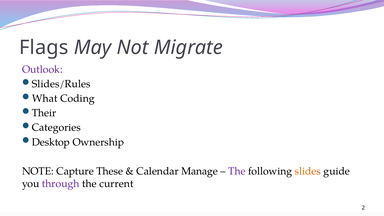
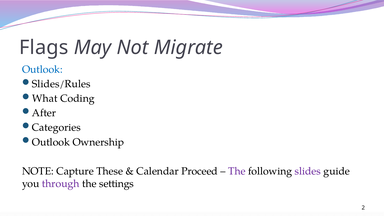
Outlook at (42, 69) colour: purple -> blue
Their: Their -> After
Desktop at (51, 142): Desktop -> Outlook
Manage: Manage -> Proceed
slides colour: orange -> purple
current: current -> settings
